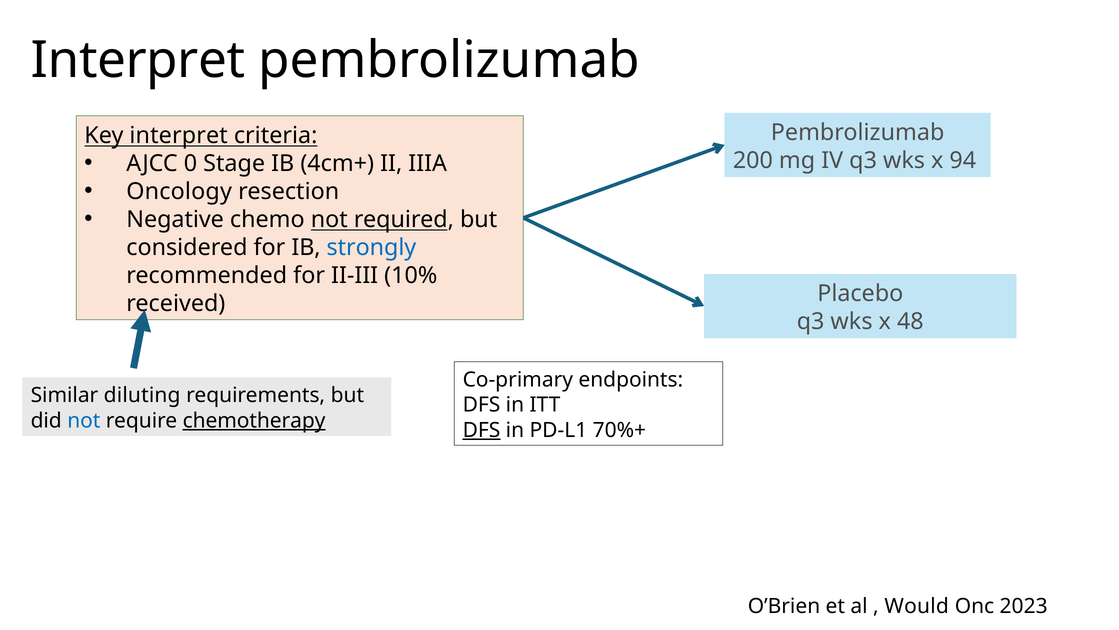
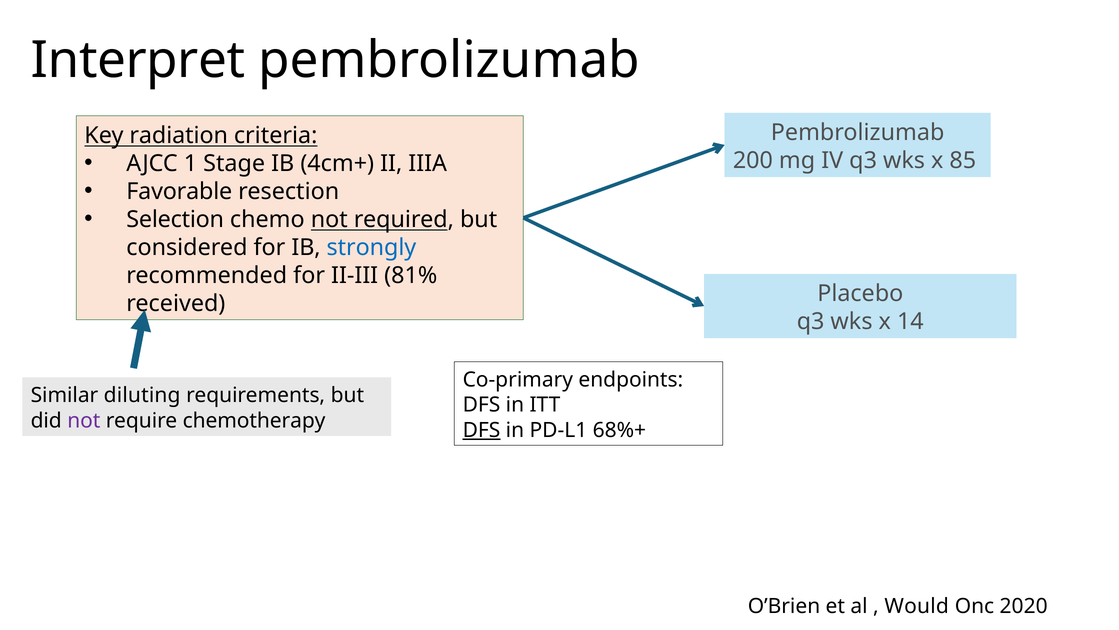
Key interpret: interpret -> radiation
0: 0 -> 1
94: 94 -> 85
Oncology: Oncology -> Favorable
Negative: Negative -> Selection
10%: 10% -> 81%
48: 48 -> 14
not at (84, 420) colour: blue -> purple
chemotherapy underline: present -> none
70%+: 70%+ -> 68%+
2023: 2023 -> 2020
